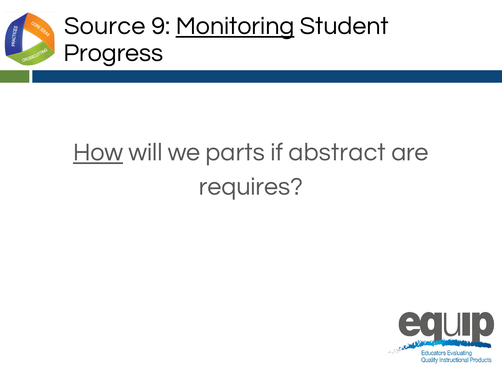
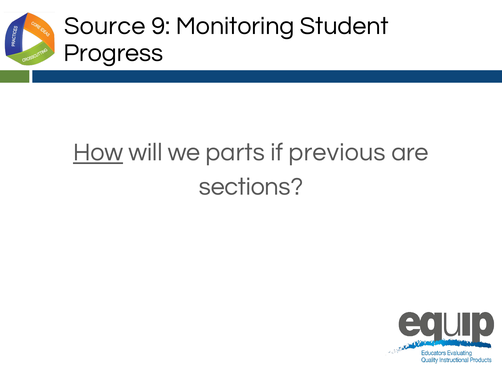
Monitoring underline: present -> none
abstract: abstract -> previous
requires: requires -> sections
